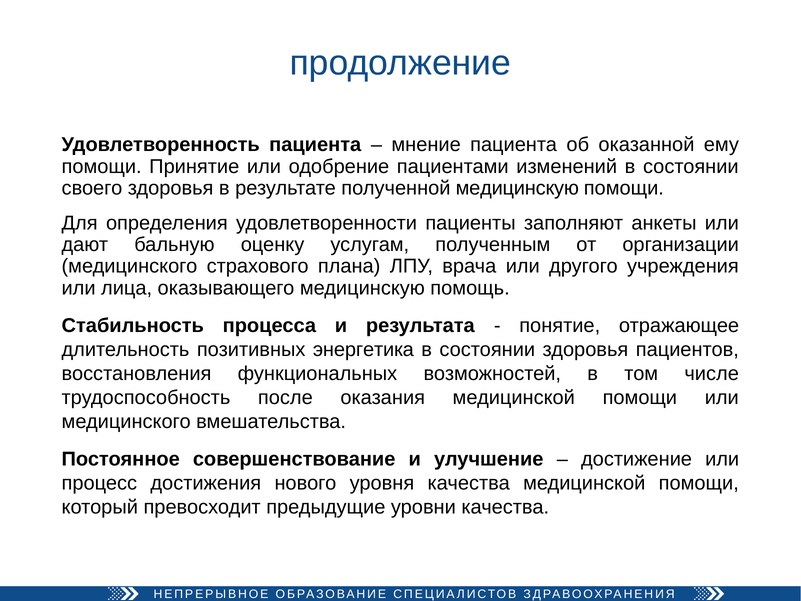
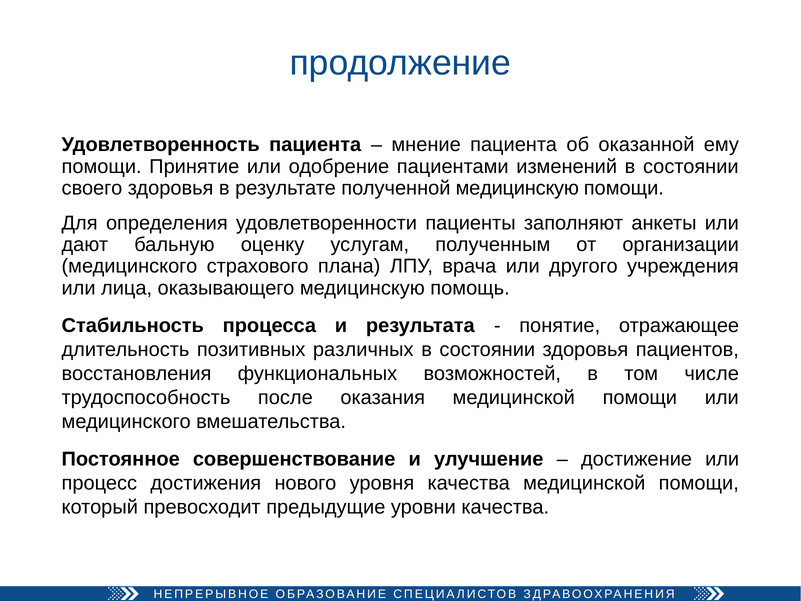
энергетика: энергетика -> различных
